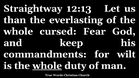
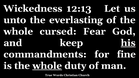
Straightway: Straightway -> Wickedness
than: than -> unto
his underline: none -> present
wilt: wilt -> fine
